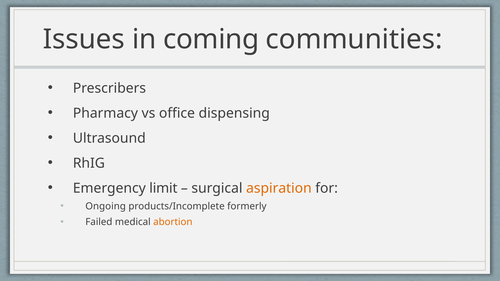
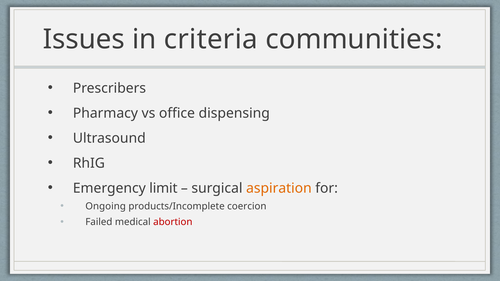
coming: coming -> criteria
formerly: formerly -> coercion
abortion colour: orange -> red
